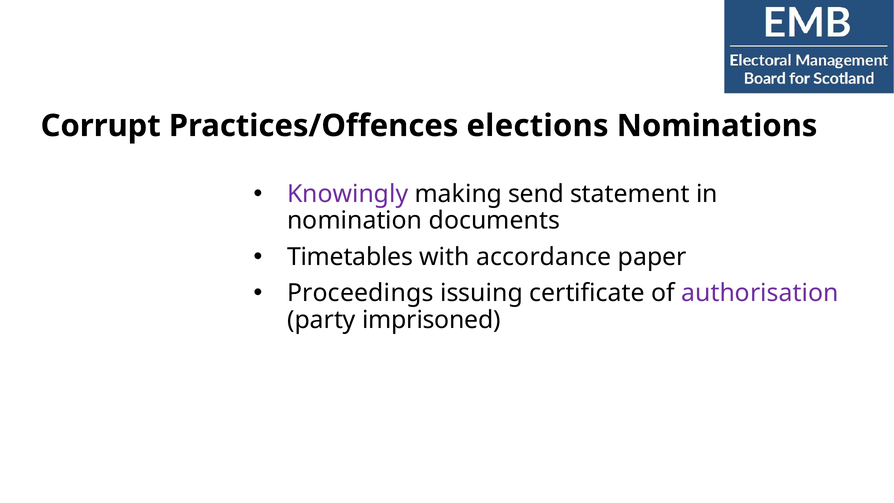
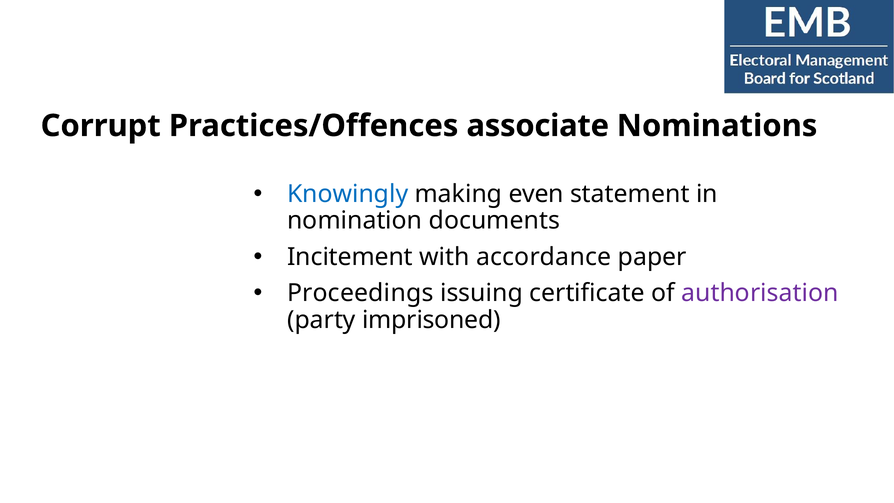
elections: elections -> associate
Knowingly colour: purple -> blue
send: send -> even
Timetables: Timetables -> Incitement
